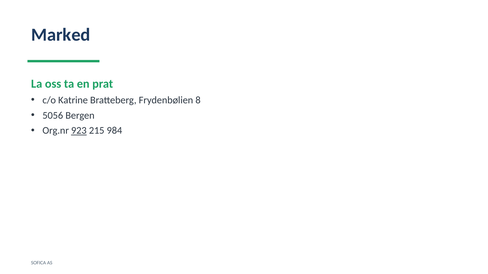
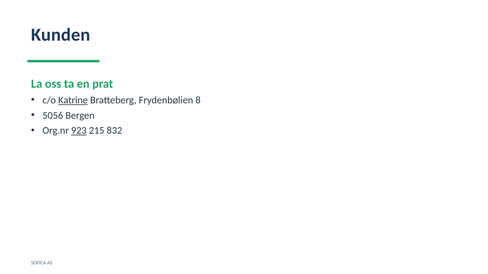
Marked: Marked -> Kunden
Katrine underline: none -> present
984: 984 -> 832
